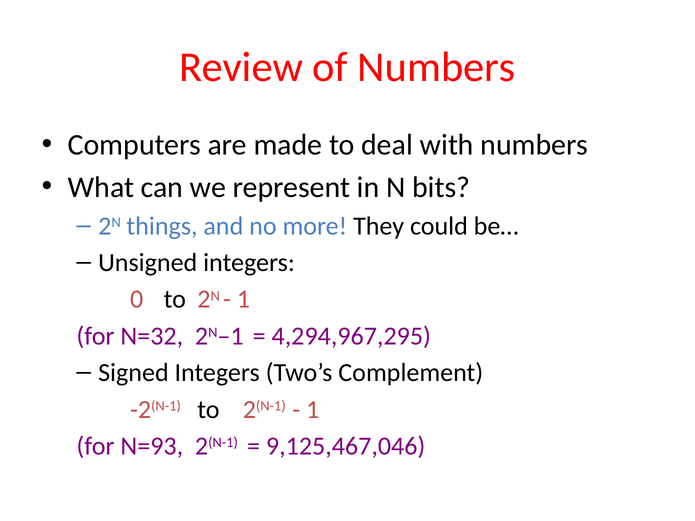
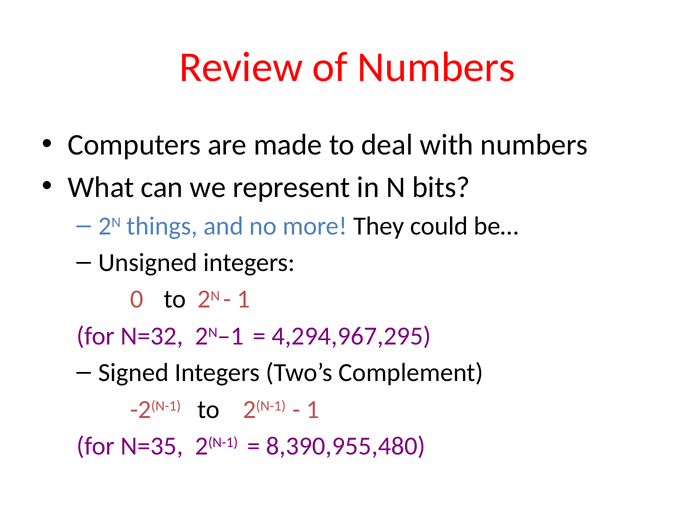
N=93: N=93 -> N=35
9,125,467,046: 9,125,467,046 -> 8,390,955,480
